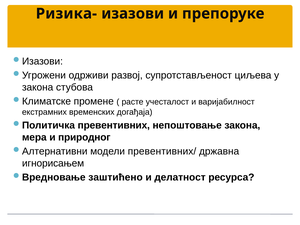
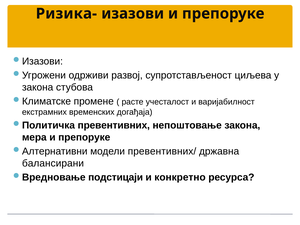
мера и природног: природног -> препоруке
игнорисањем: игнорисањем -> балансирани
заштићено: заштићено -> подстицаји
делатност: делатност -> конкретно
